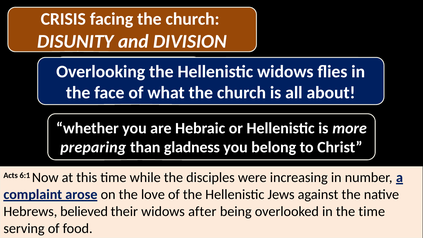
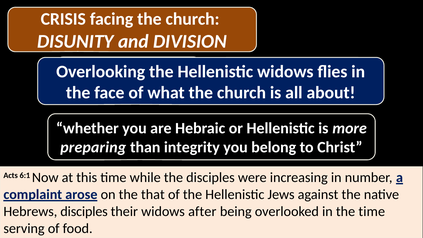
gladness: gladness -> integrity
love: love -> that
Hebrews believed: believed -> disciples
